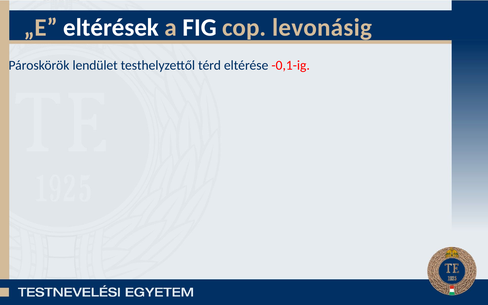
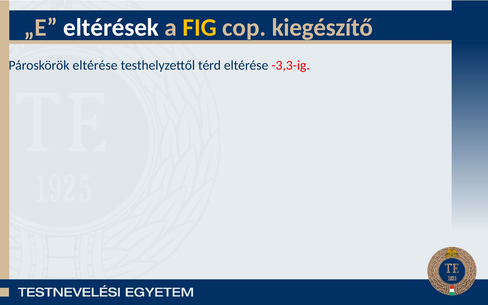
FIG colour: white -> yellow
levonásig: levonásig -> kiegészítő
Pároskörök lendület: lendület -> eltérése
-0,1-ig: -0,1-ig -> -3,3-ig
